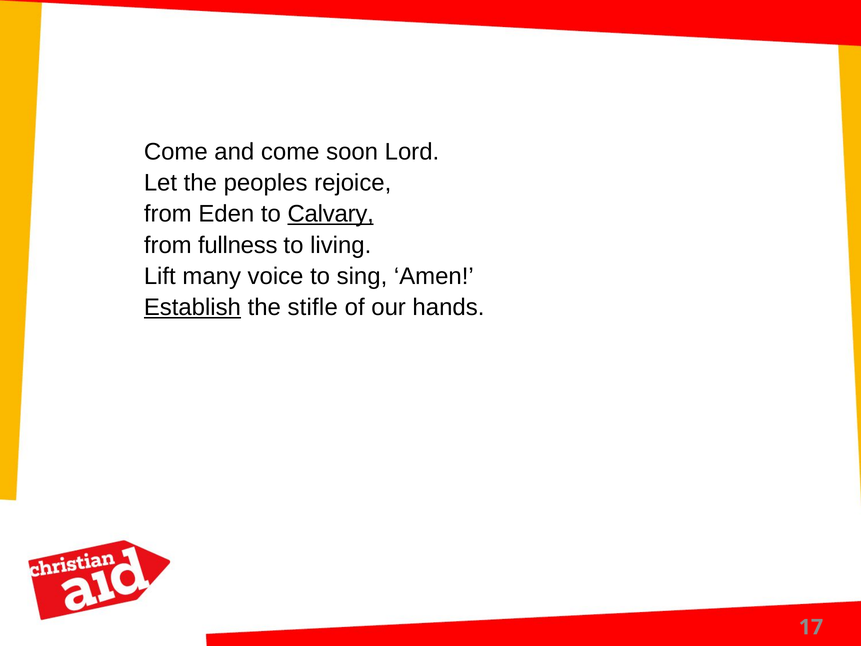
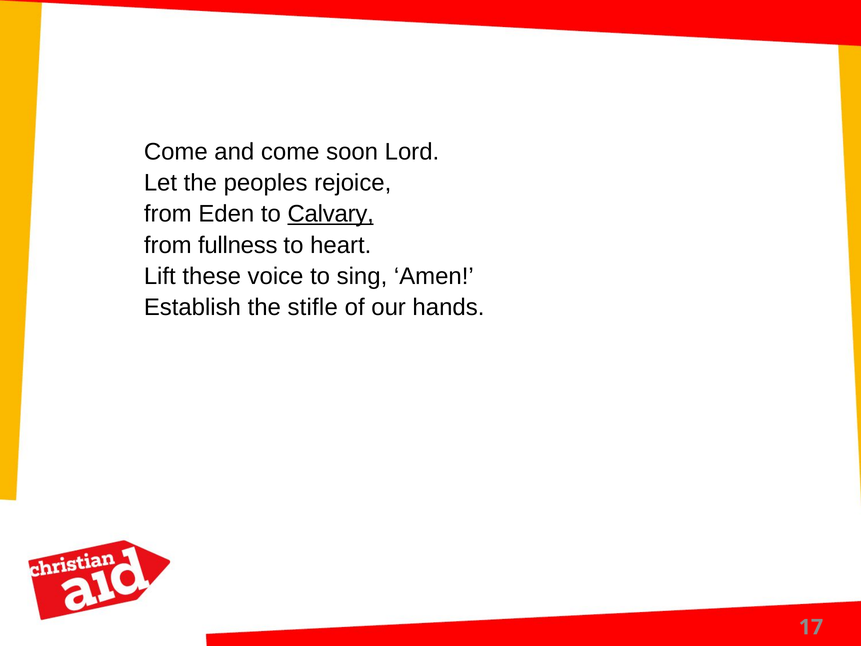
living: living -> heart
many: many -> these
Establish underline: present -> none
